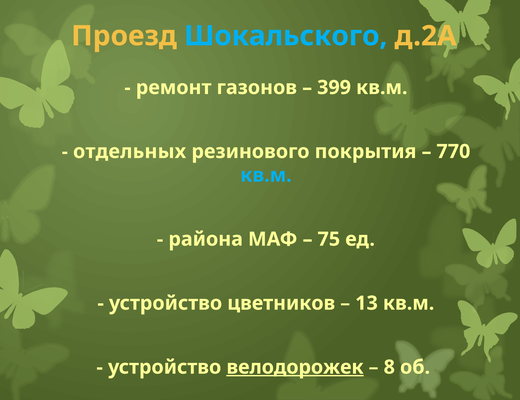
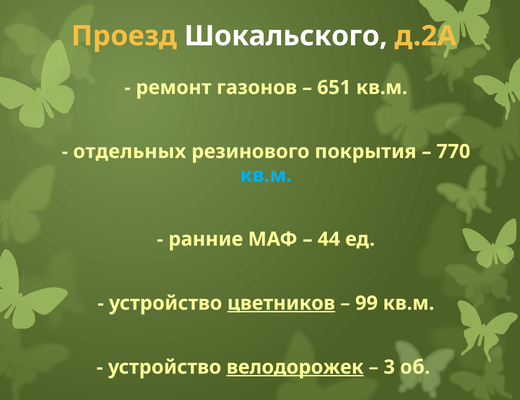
Шокальского colour: light blue -> white
399: 399 -> 651
района: района -> ранние
75: 75 -> 44
цветников underline: none -> present
13: 13 -> 99
8: 8 -> 3
